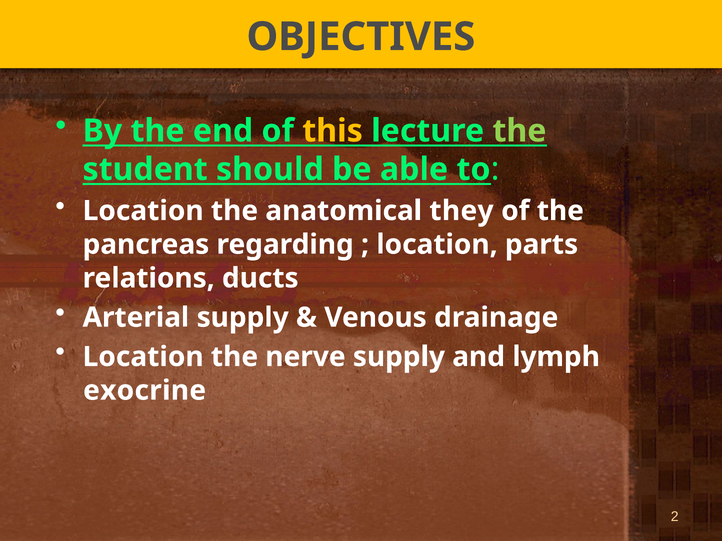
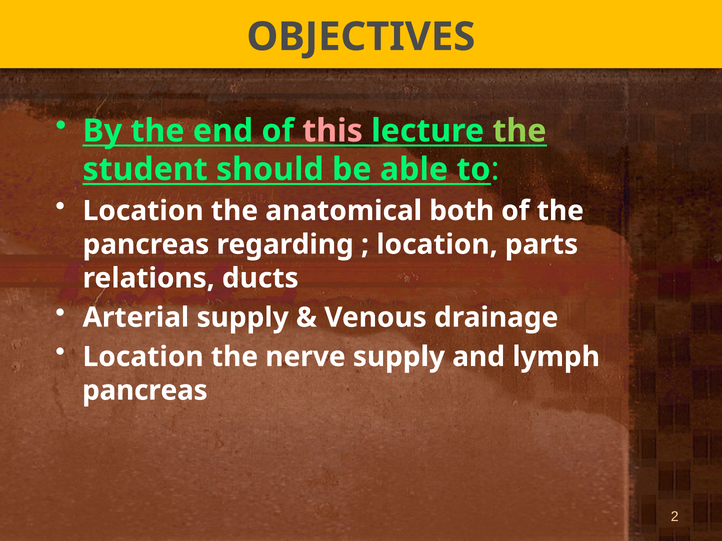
this colour: yellow -> pink
they: they -> both
exocrine at (145, 391): exocrine -> pancreas
